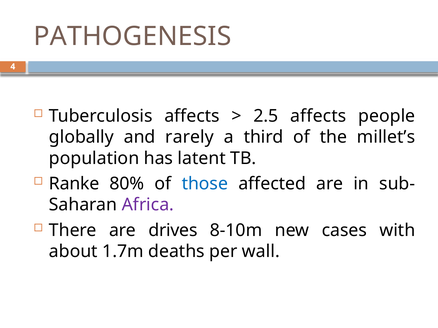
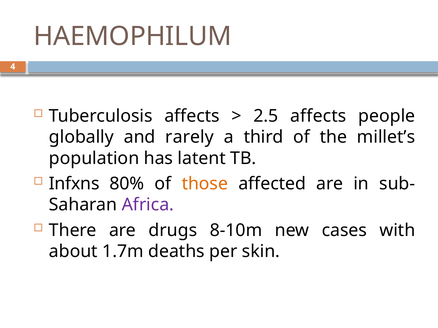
PATHOGENESIS: PATHOGENESIS -> HAEMOPHILUM
Ranke: Ranke -> Infxns
those colour: blue -> orange
drives: drives -> drugs
wall: wall -> skin
